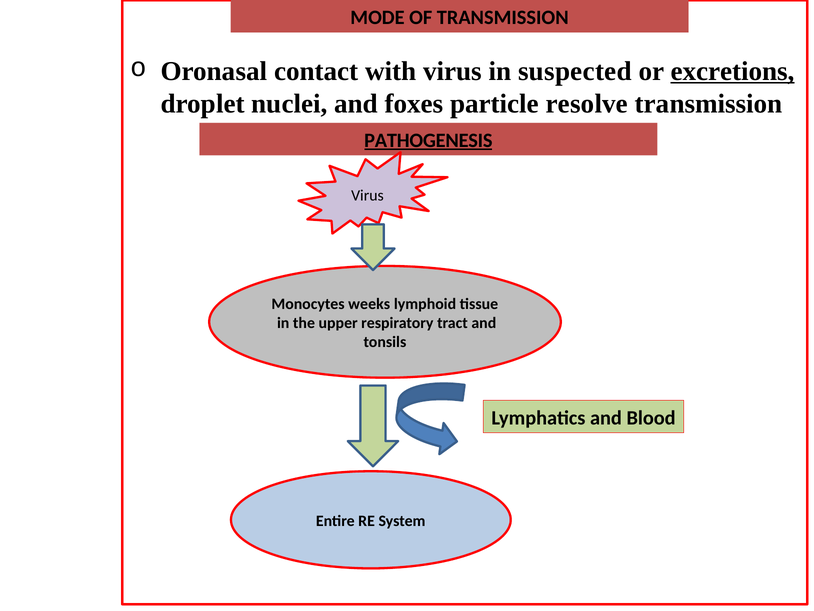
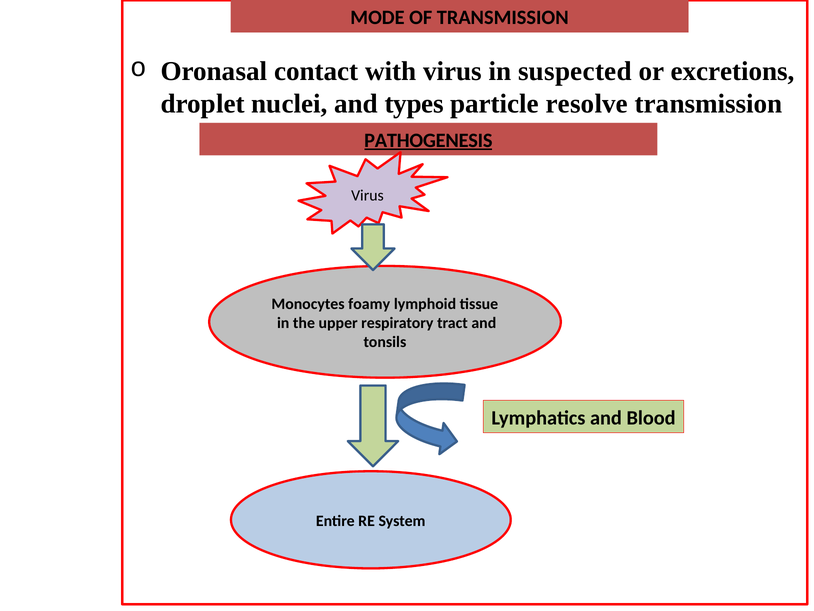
excretions underline: present -> none
foxes: foxes -> types
weeks: weeks -> foamy
